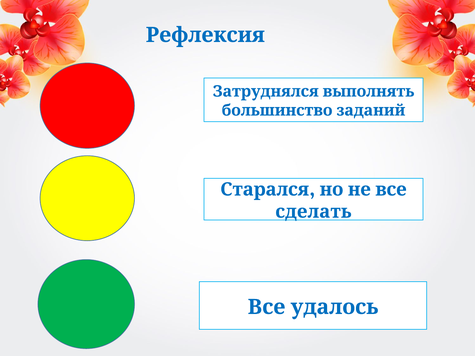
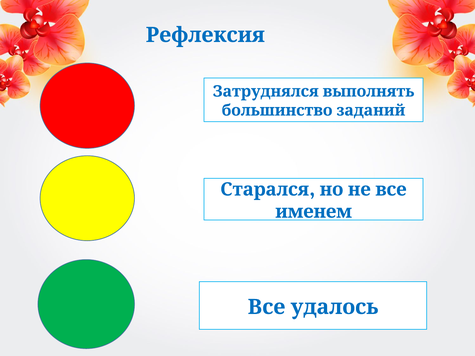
сделать: сделать -> именем
